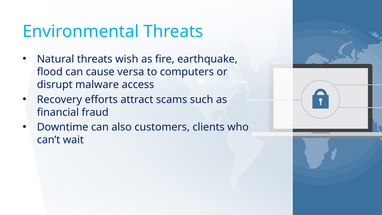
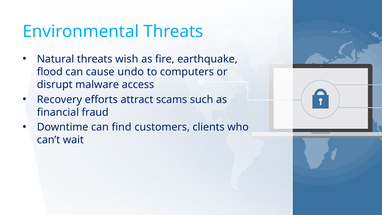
versa: versa -> undo
also: also -> find
